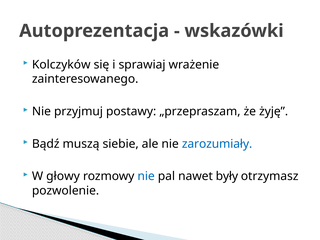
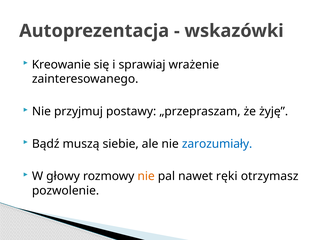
Kolczyków: Kolczyków -> Kreowanie
nie at (146, 176) colour: blue -> orange
były: były -> ręki
